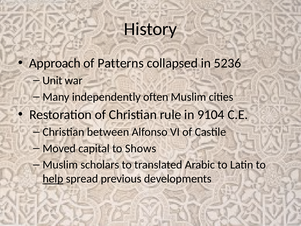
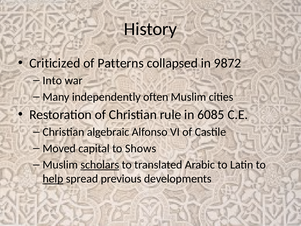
Approach: Approach -> Criticized
5236: 5236 -> 9872
Unit: Unit -> Into
9104: 9104 -> 6085
between: between -> algebraic
scholars underline: none -> present
